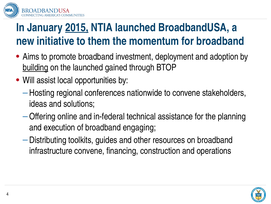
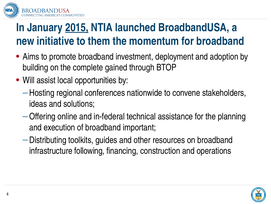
building underline: present -> none
the launched: launched -> complete
engaging: engaging -> important
infrastructure convene: convene -> following
